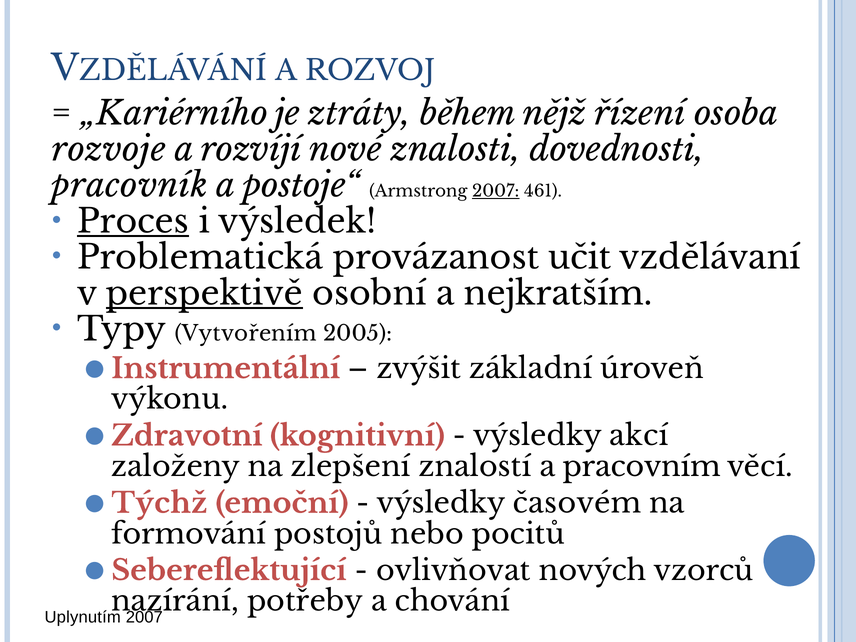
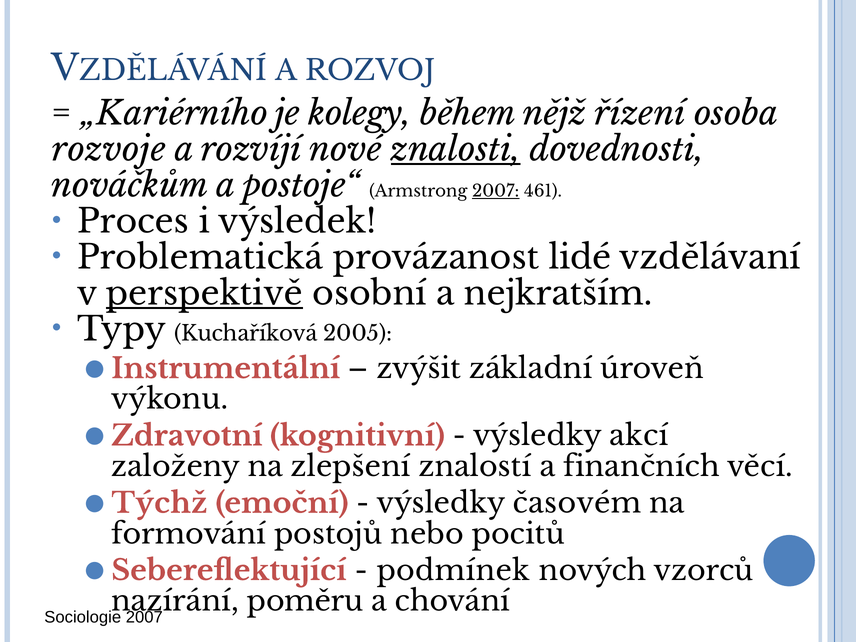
ztráty: ztráty -> kolegy
znalosti underline: none -> present
pracovník: pracovník -> nováčkům
Proces underline: present -> none
učit: učit -> lidé
Vytvořením: Vytvořením -> Kuchaříková
pracovním: pracovním -> finančních
ovlivňovat: ovlivňovat -> podmínek
potřeby: potřeby -> poměru
Uplynutím: Uplynutím -> Sociologie
